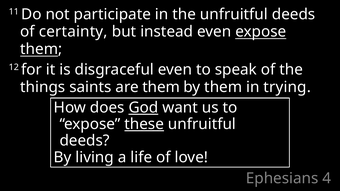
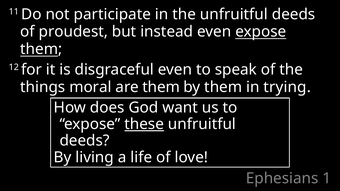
certainty: certainty -> proudest
saints: saints -> moral
God underline: present -> none
4: 4 -> 1
